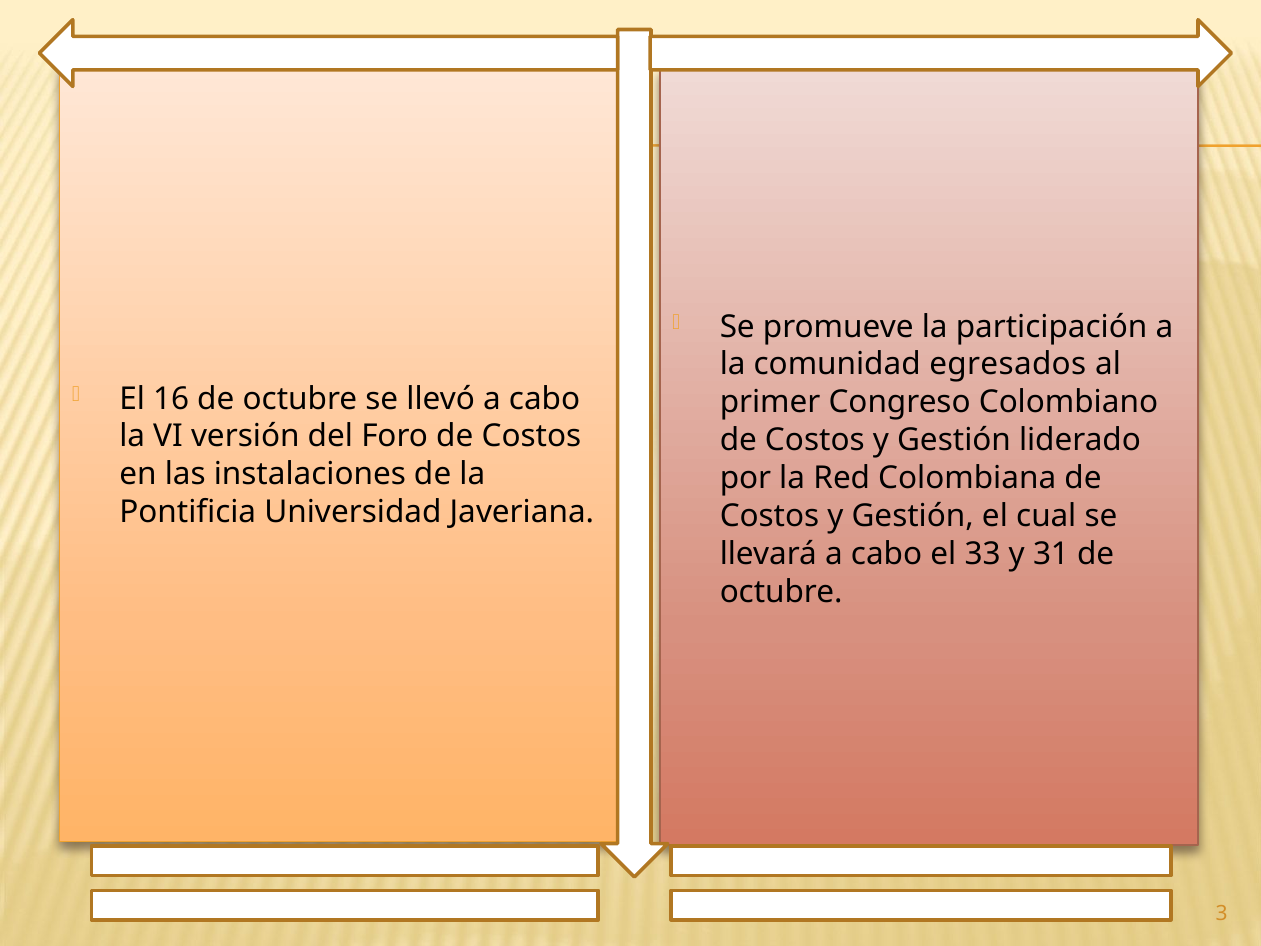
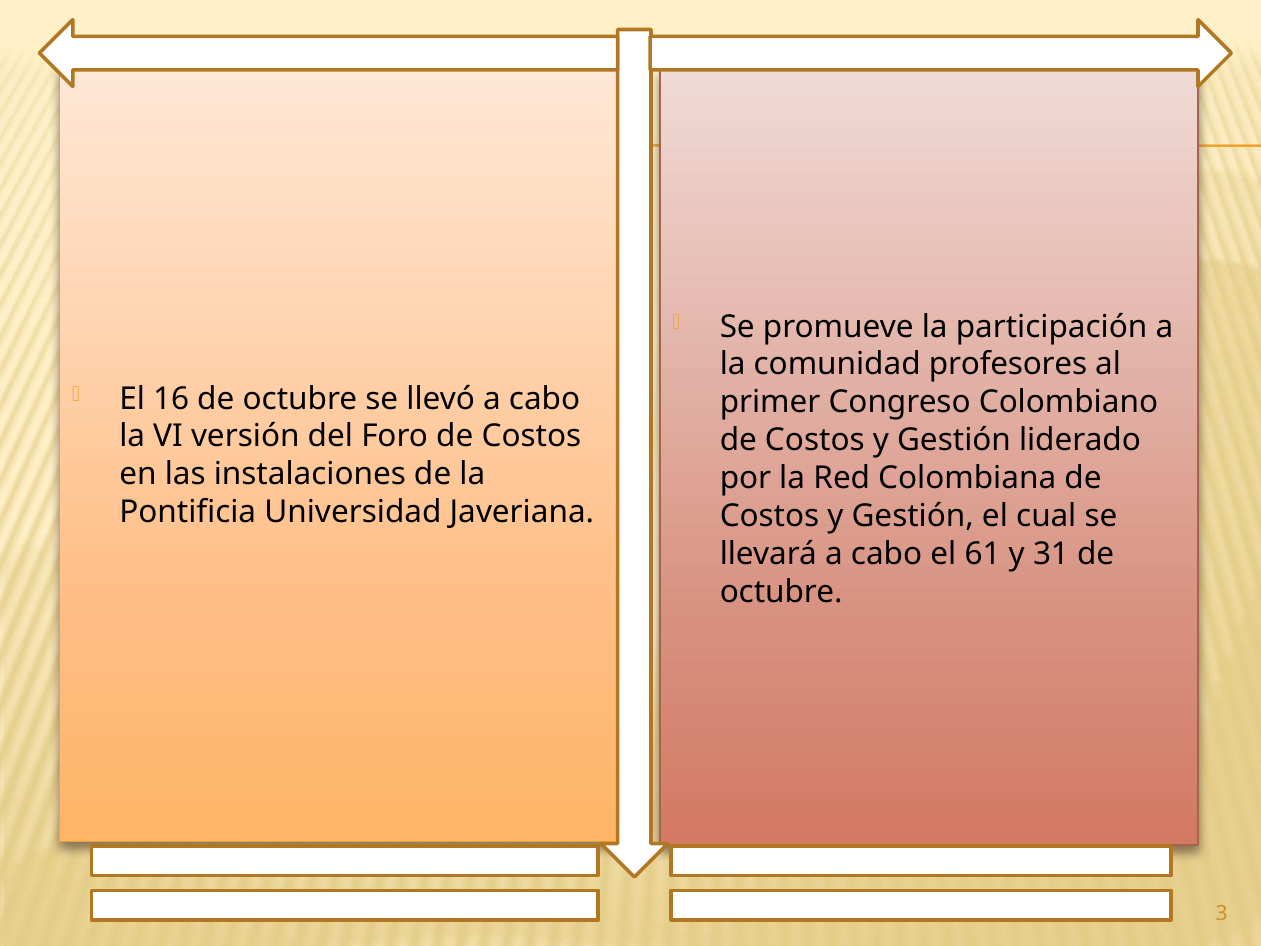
egresados: egresados -> profesores
33: 33 -> 61
